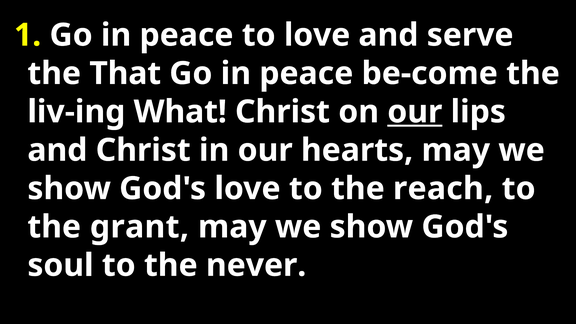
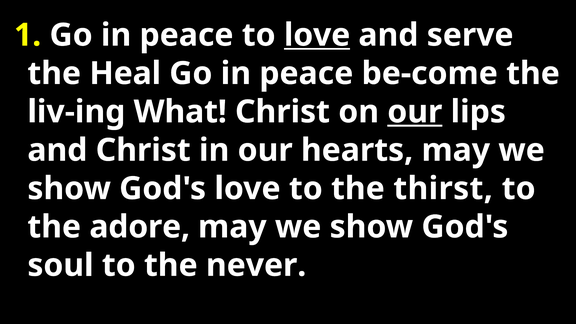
love at (317, 35) underline: none -> present
That: That -> Heal
reach: reach -> thirst
grant: grant -> adore
